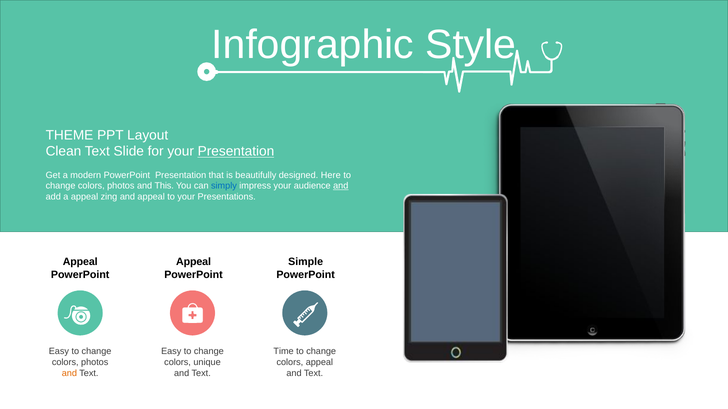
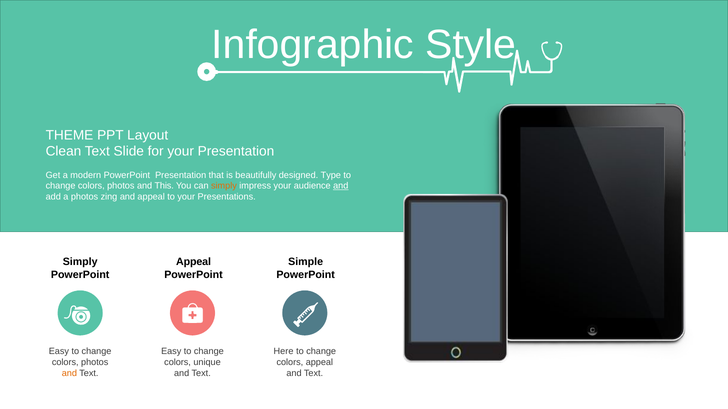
Presentation at (236, 152) underline: present -> none
Here: Here -> Type
simply at (224, 186) colour: blue -> orange
a appeal: appeal -> photos
Appeal at (80, 262): Appeal -> Simply
Time: Time -> Here
